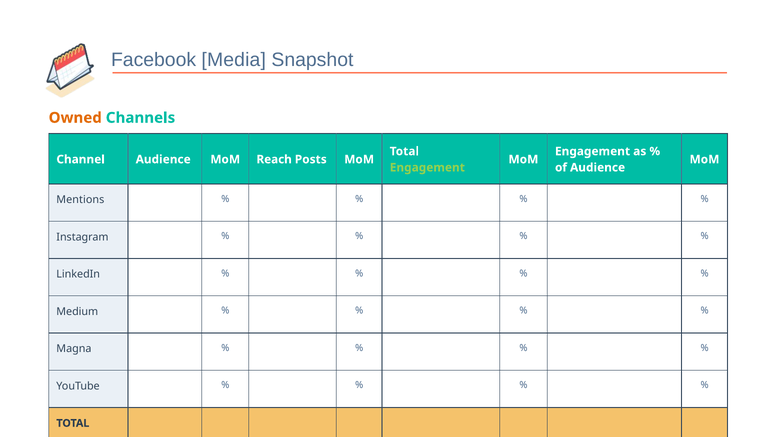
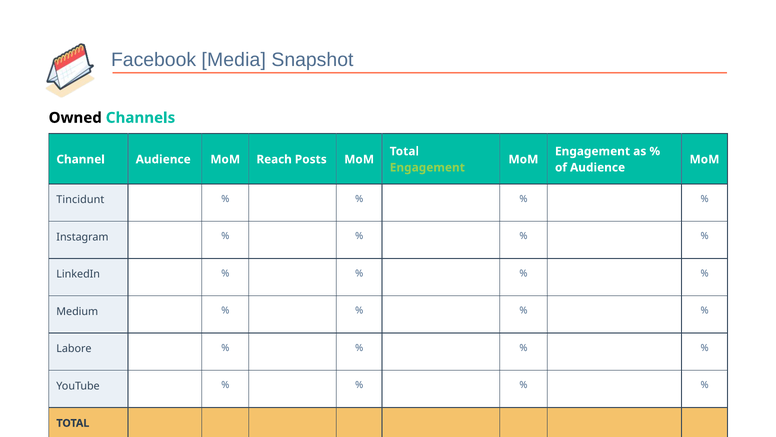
Owned colour: orange -> black
Mentions: Mentions -> Tincidunt
Magna: Magna -> Labore
